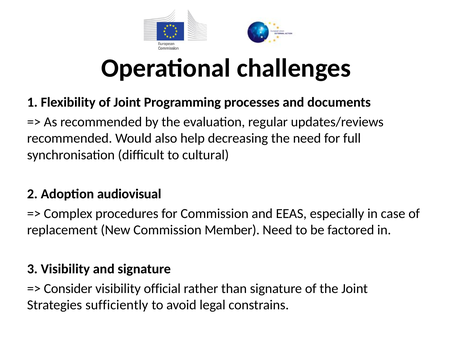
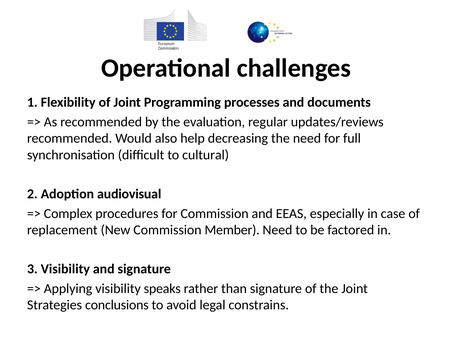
Consider: Consider -> Applying
official: official -> speaks
sufficiently: sufficiently -> conclusions
